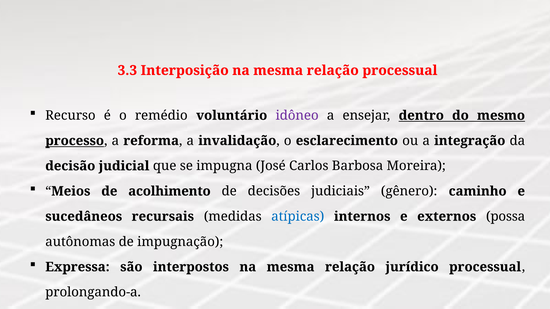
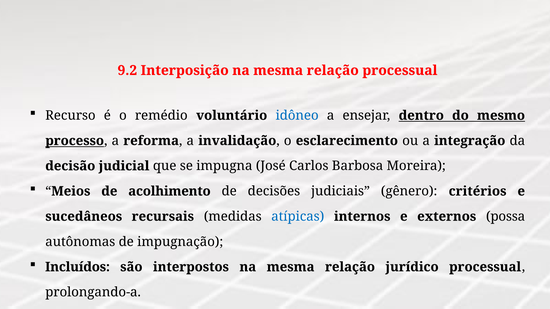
3.3: 3.3 -> 9.2
idôneo colour: purple -> blue
caminho: caminho -> critérios
Expressa: Expressa -> Incluídos
